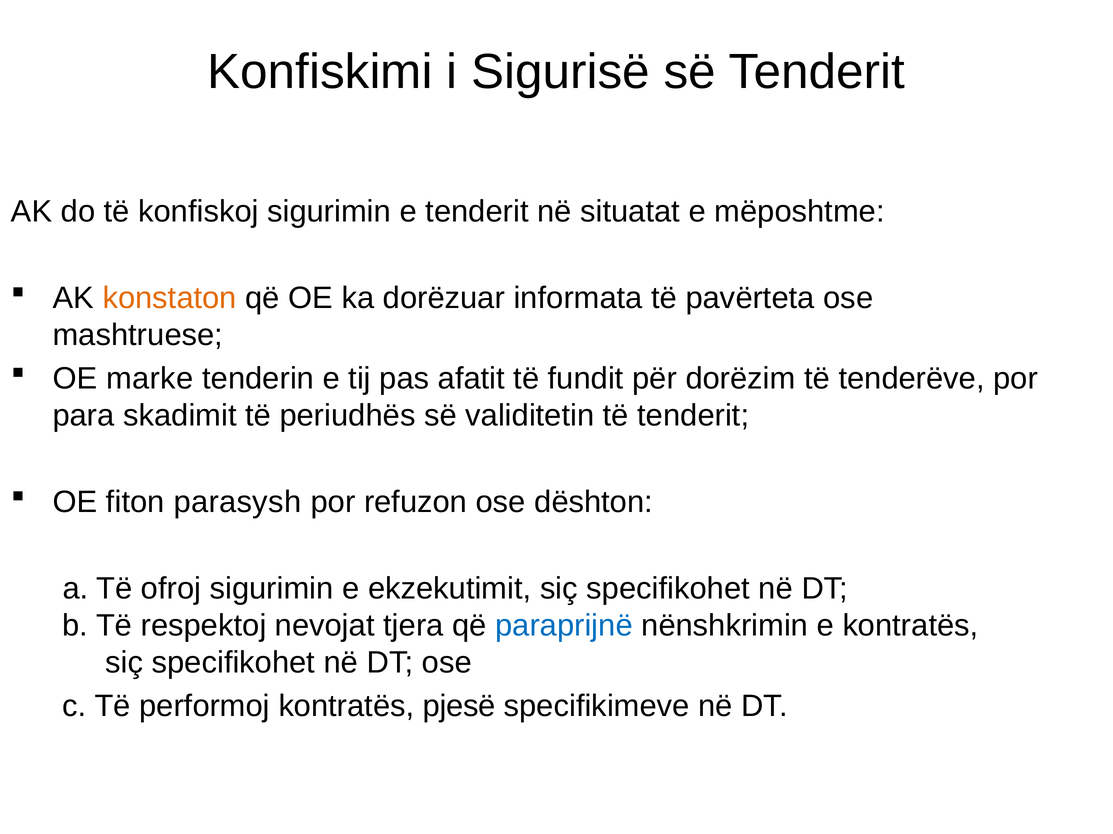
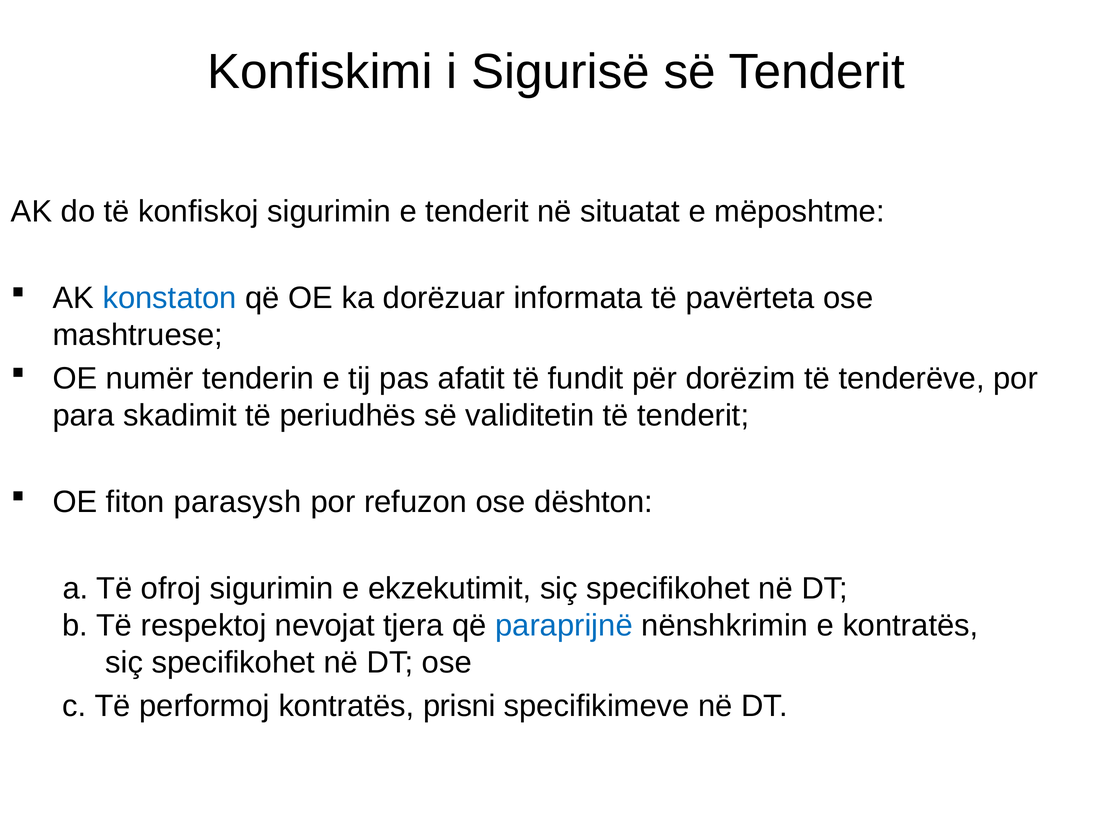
konstaton colour: orange -> blue
marke: marke -> numër
pjesë: pjesë -> prisni
